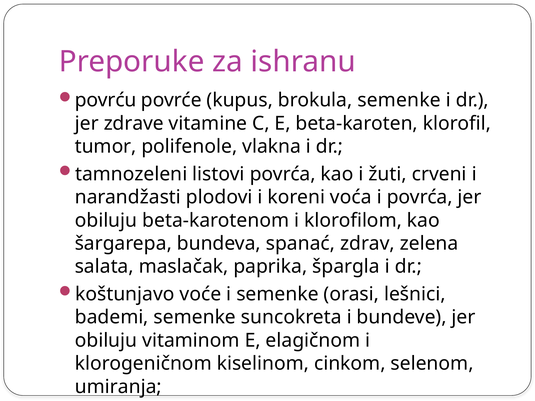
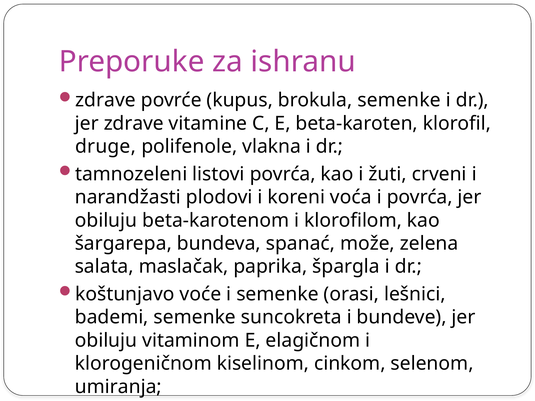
povrću at (106, 100): povrću -> zdrave
tumor: tumor -> druge
zdrav: zdrav -> može
